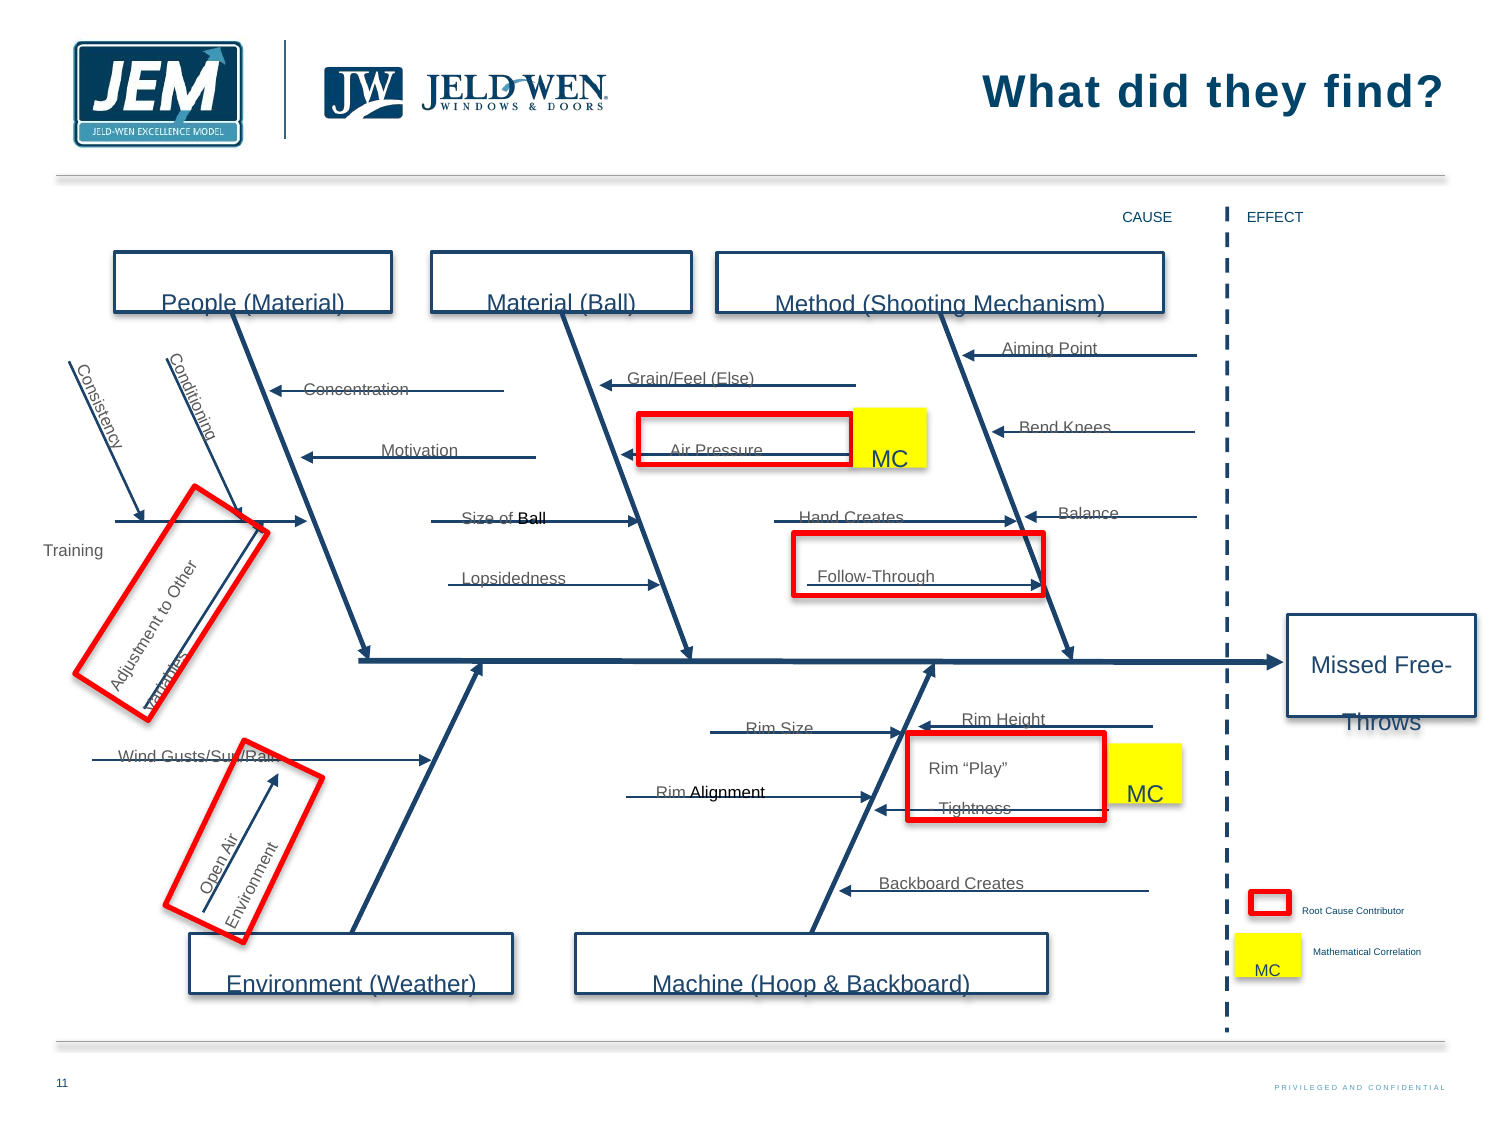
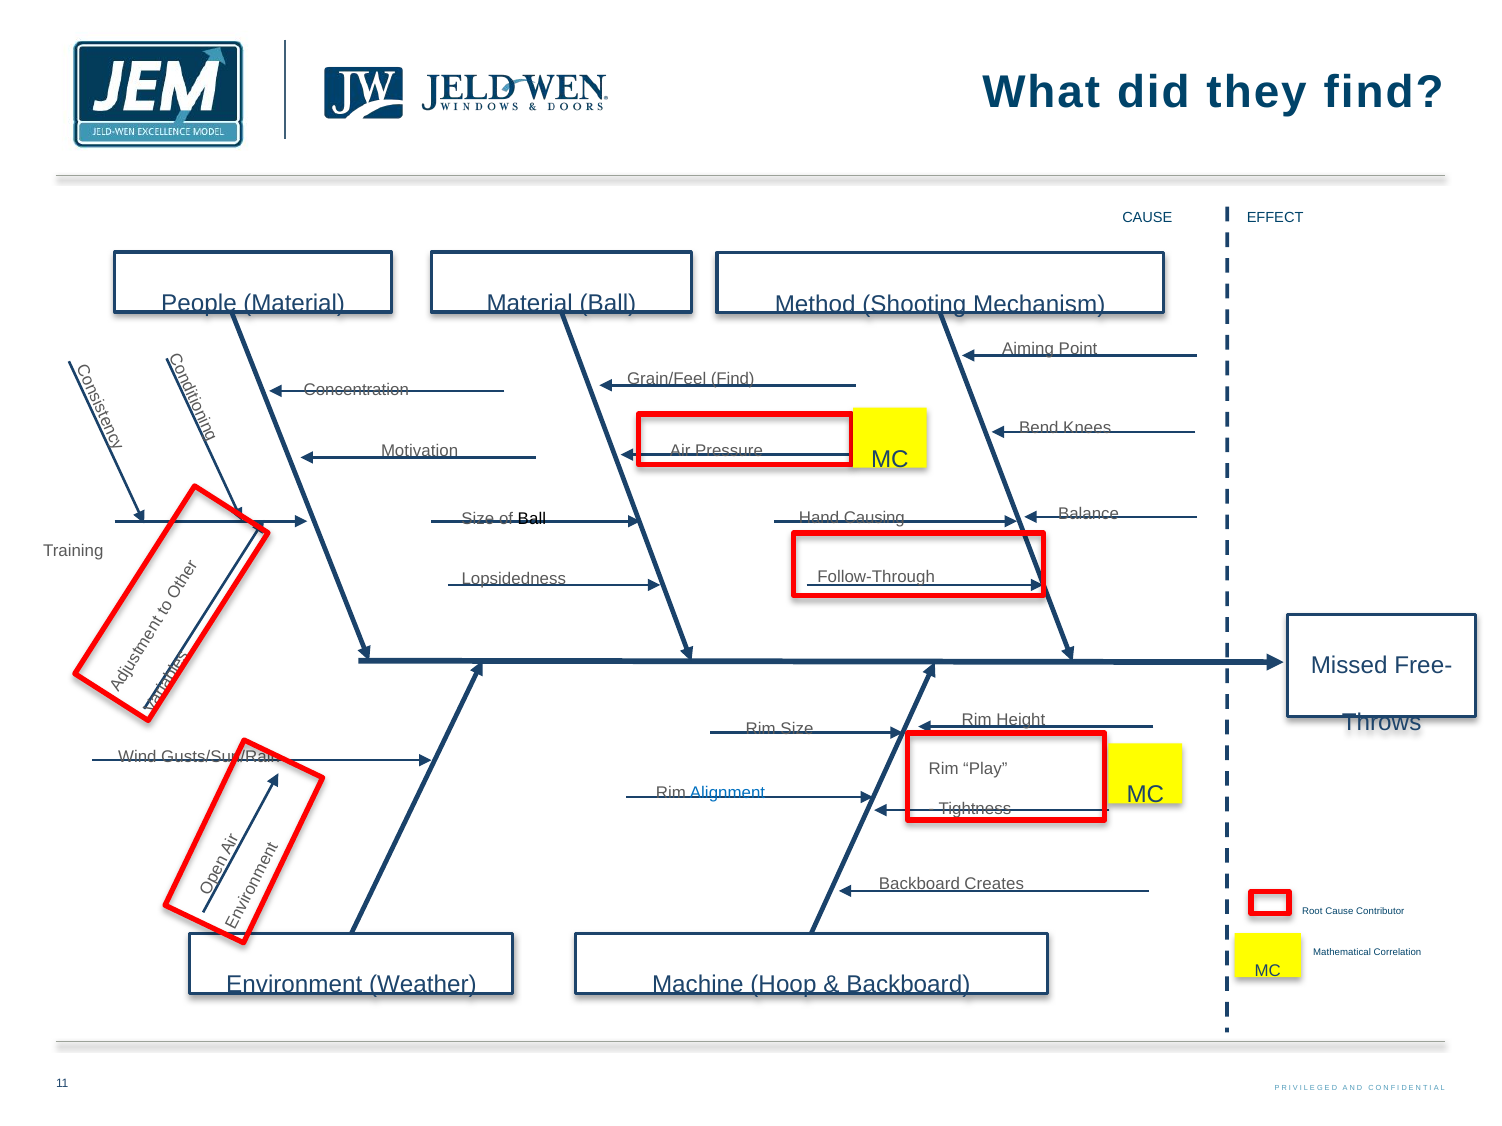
Grain/Feel Else: Else -> Find
Hand Creates: Creates -> Causing
Alignment colour: black -> blue
